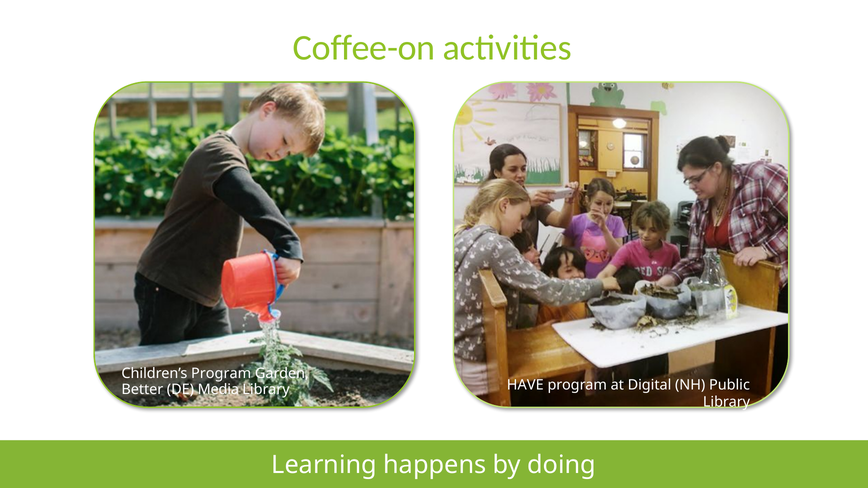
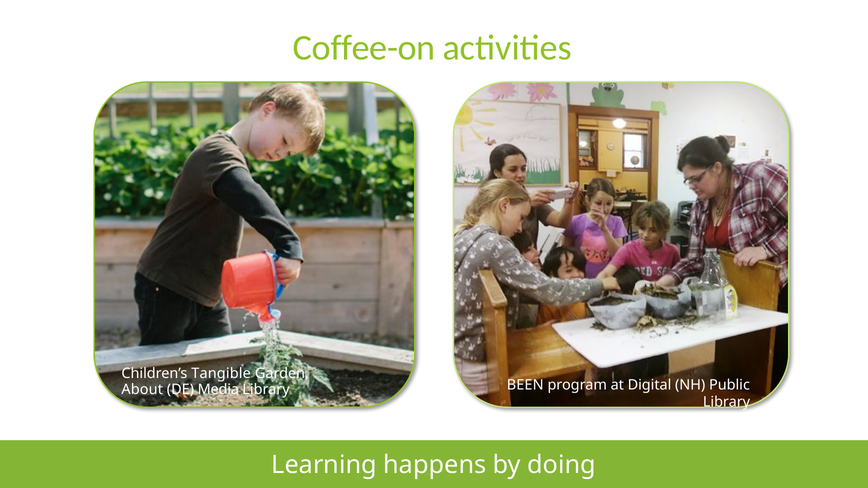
Children’s Program: Program -> Tangible
HAVE: HAVE -> BEEN
Better: Better -> About
